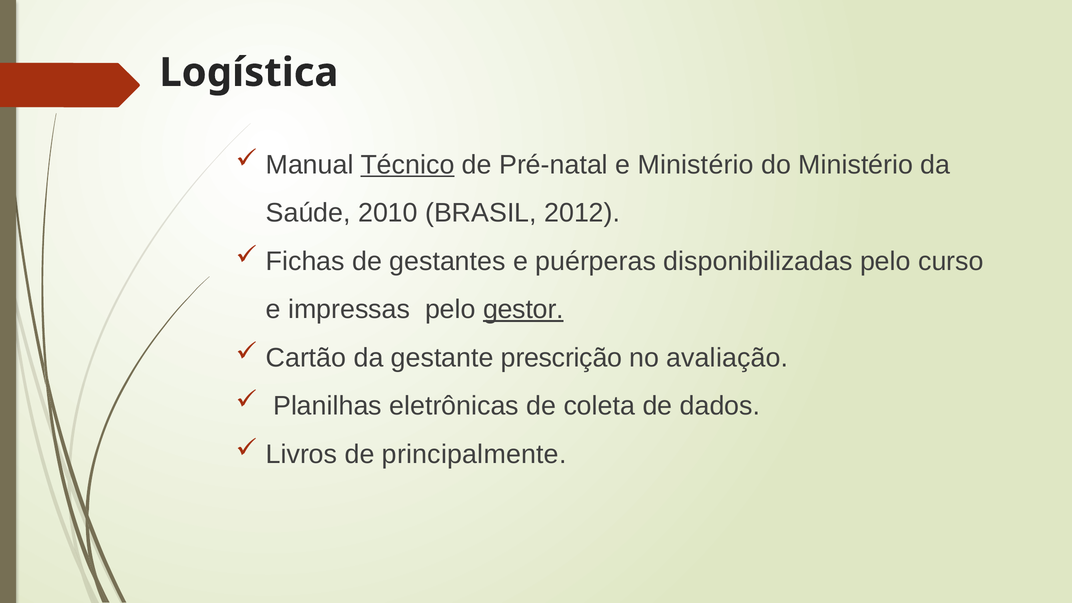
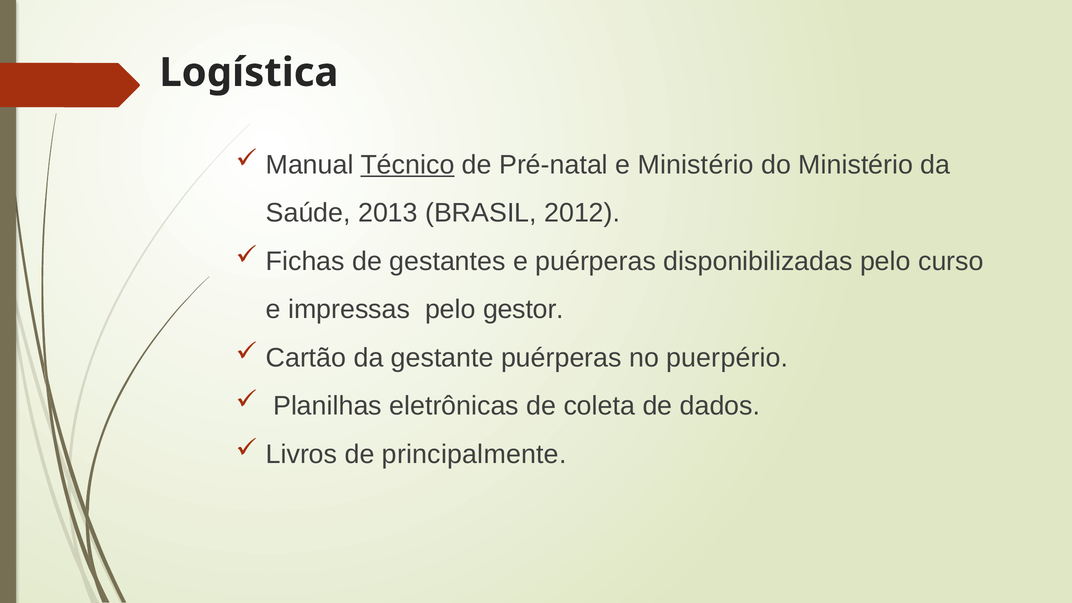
2010: 2010 -> 2013
gestor underline: present -> none
gestante prescrição: prescrição -> puérperas
avaliação: avaliação -> puerpério
